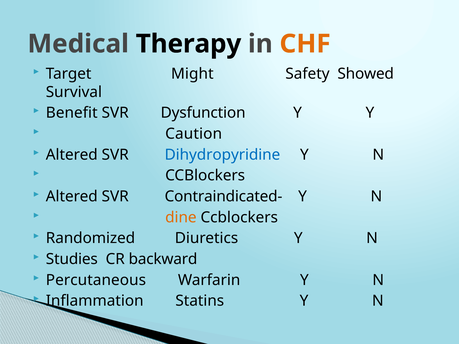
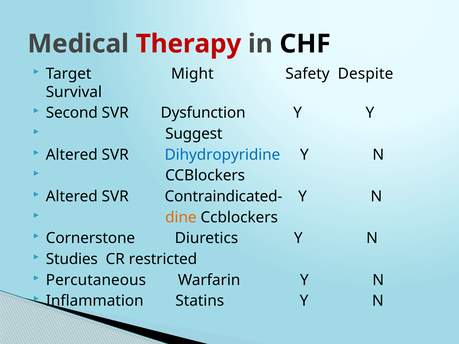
Therapy colour: black -> red
CHF colour: orange -> black
Showed: Showed -> Despite
Benefit: Benefit -> Second
Caution: Caution -> Suggest
Randomized: Randomized -> Cornerstone
backward: backward -> restricted
